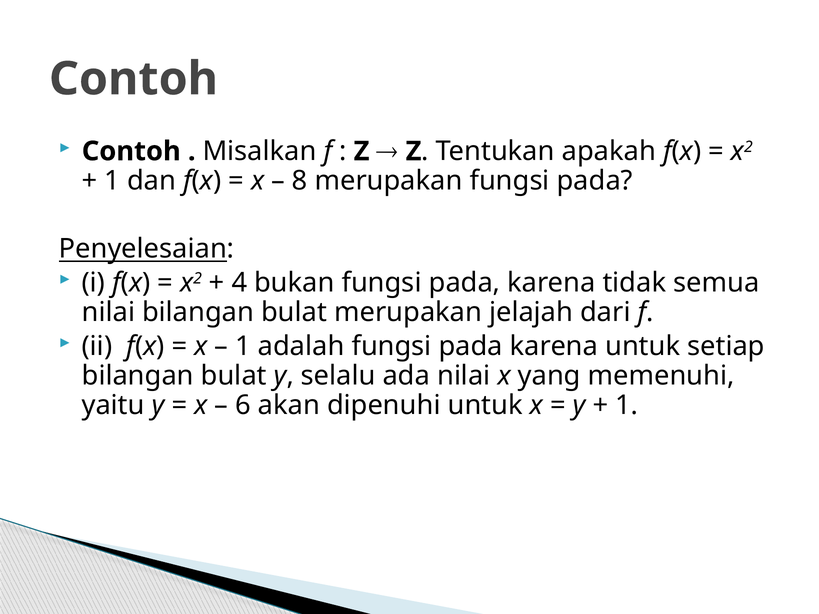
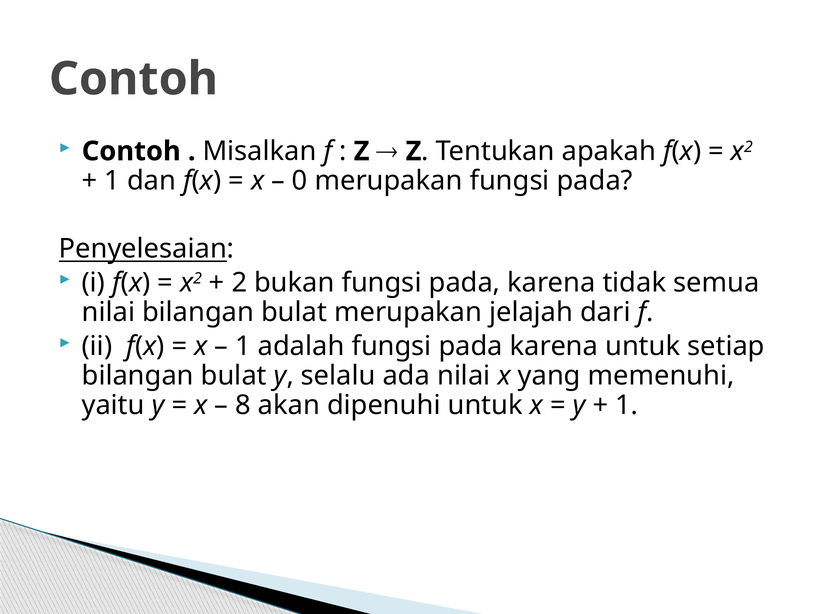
8: 8 -> 0
4: 4 -> 2
6: 6 -> 8
